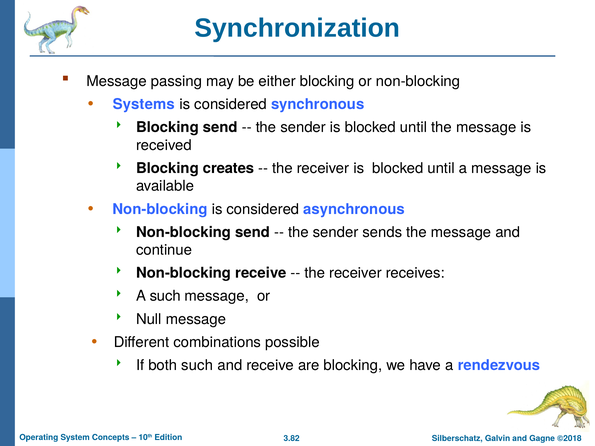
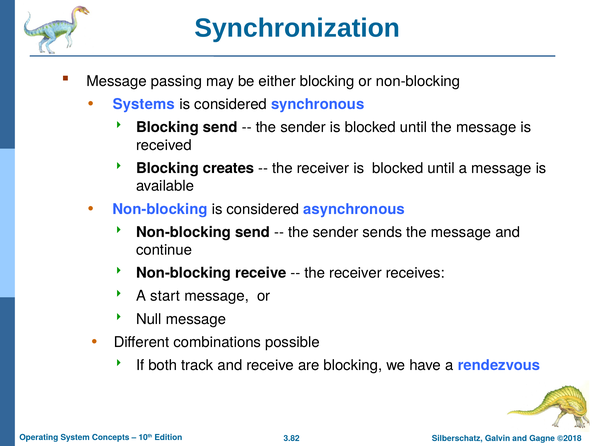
A such: such -> start
both such: such -> track
